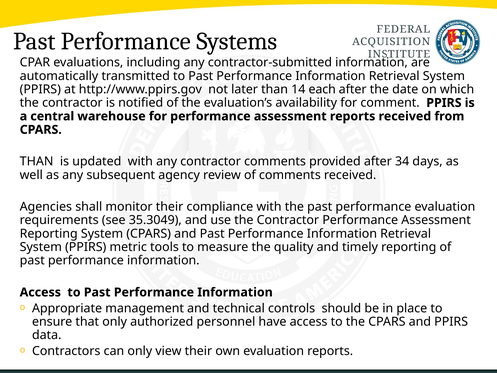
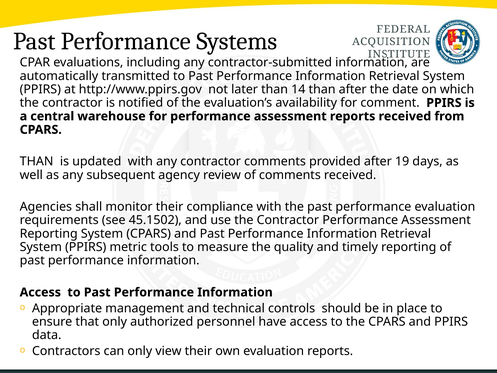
14 each: each -> than
34: 34 -> 19
35.3049: 35.3049 -> 45.1502
